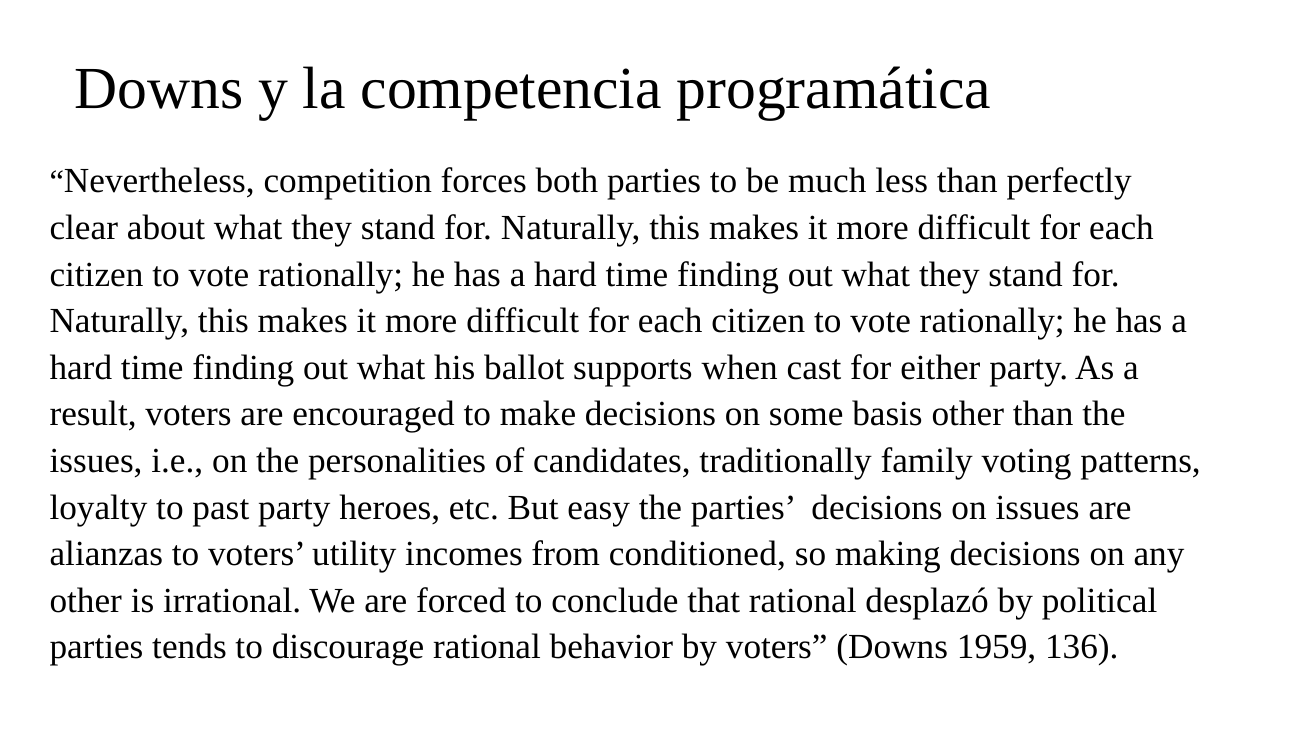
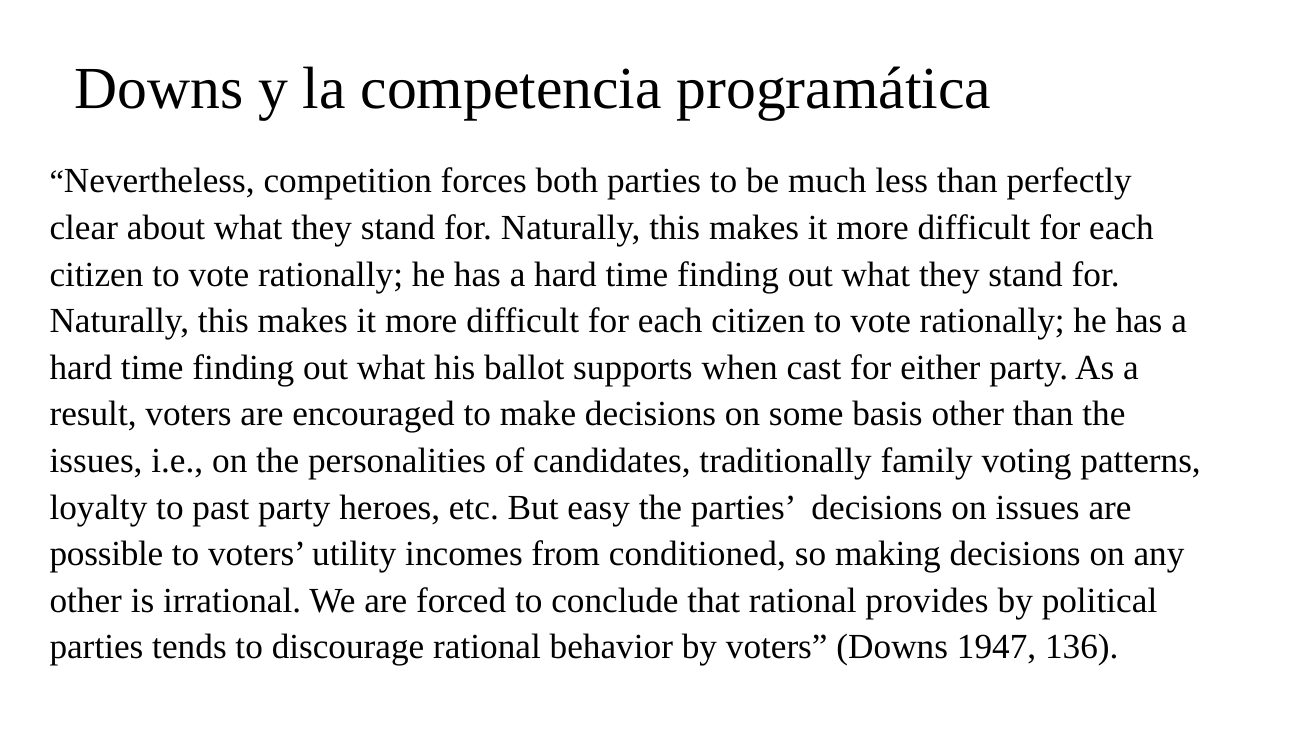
alianzas: alianzas -> possible
desplazó: desplazó -> provides
1959: 1959 -> 1947
